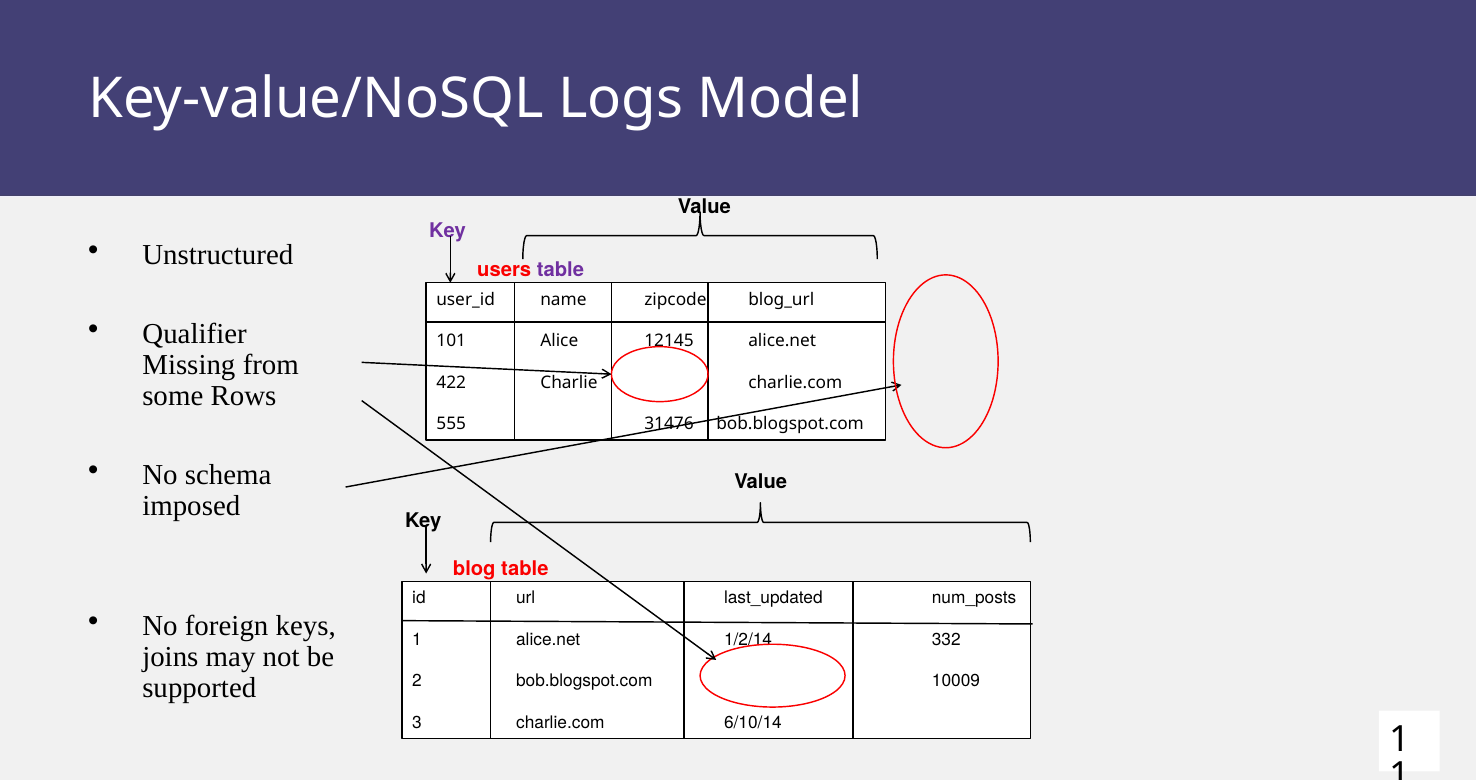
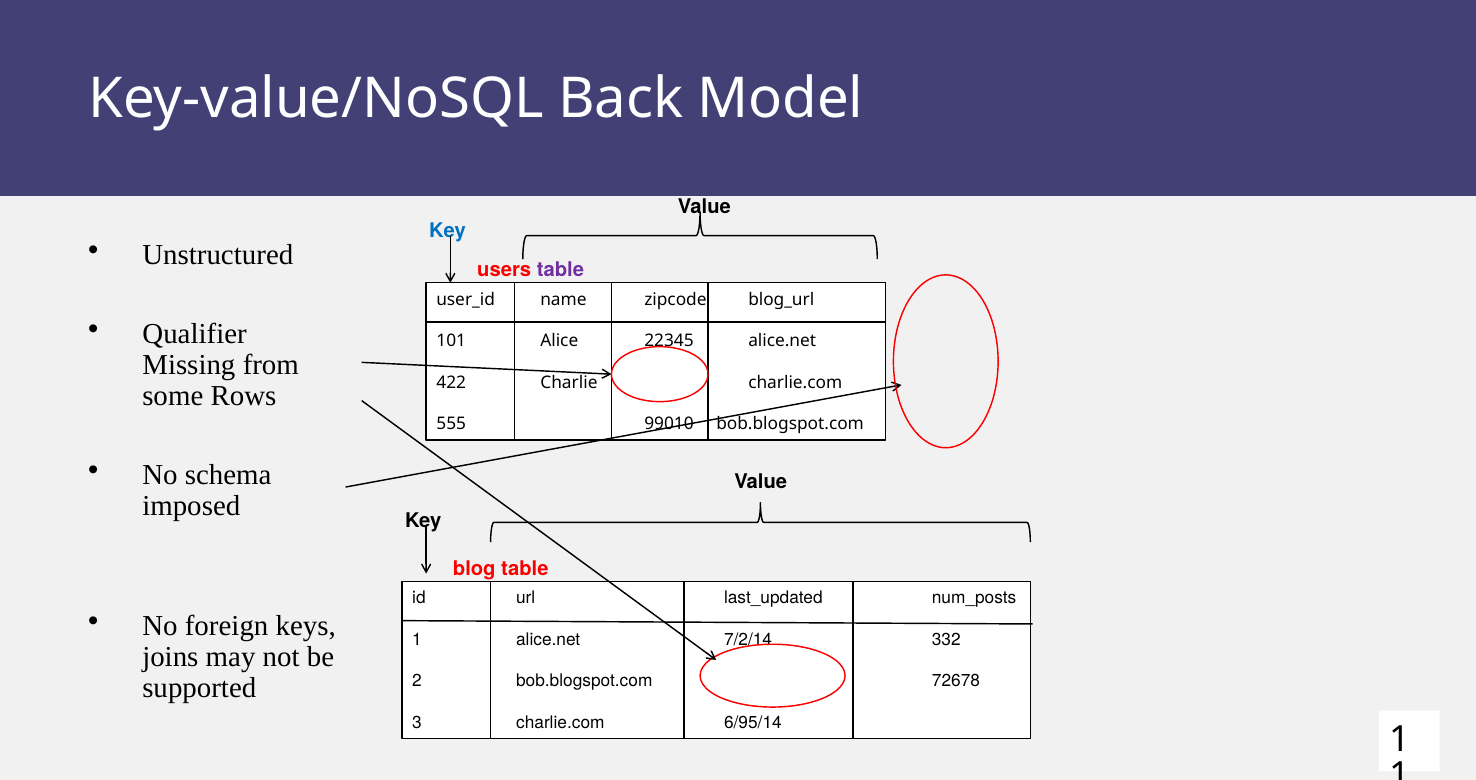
Logs: Logs -> Back
Key at (447, 230) colour: purple -> blue
12145: 12145 -> 22345
31476: 31476 -> 99010
1/2/14: 1/2/14 -> 7/2/14
10009: 10009 -> 72678
6/10/14: 6/10/14 -> 6/95/14
